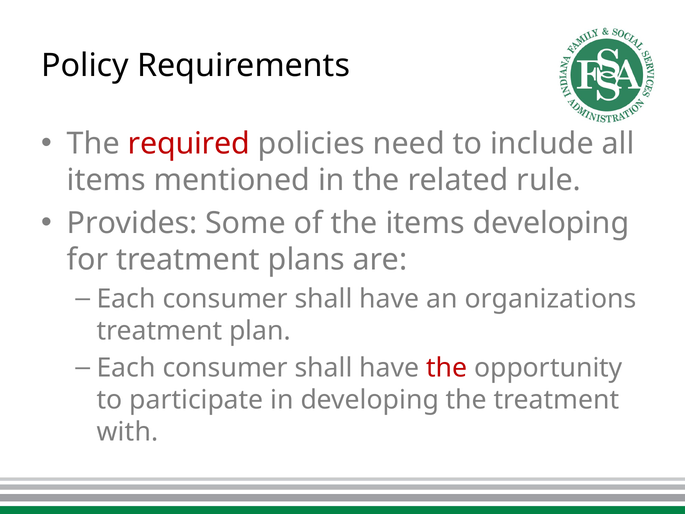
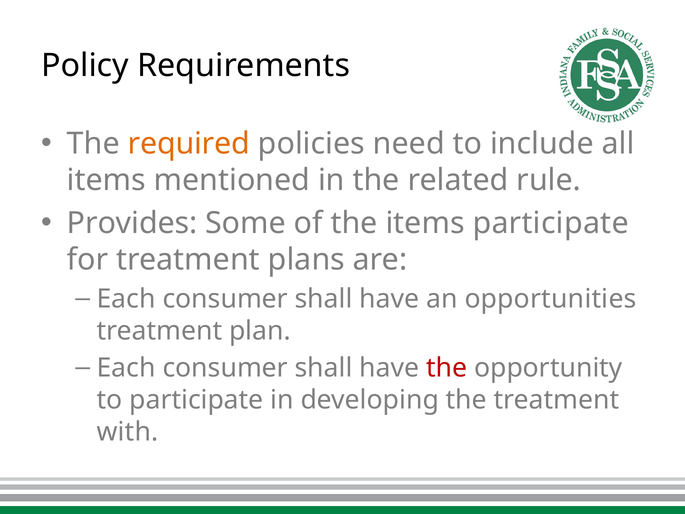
required colour: red -> orange
items developing: developing -> participate
organizations: organizations -> opportunities
